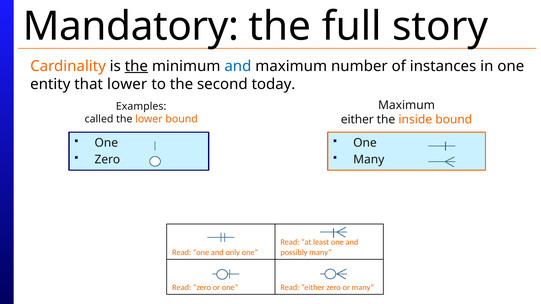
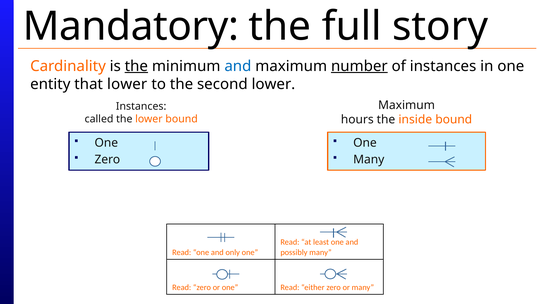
number underline: none -> present
second today: today -> lower
Examples at (141, 107): Examples -> Instances
either at (357, 120): either -> hours
